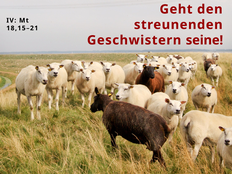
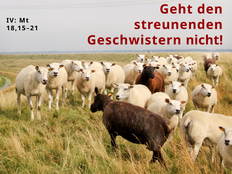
seine: seine -> nicht
